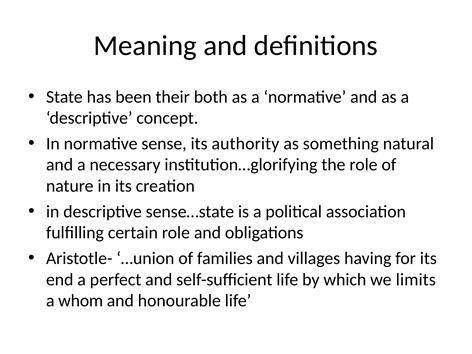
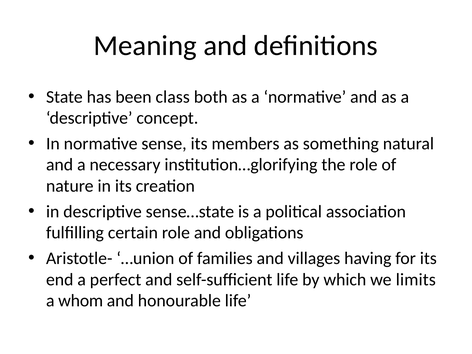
their: their -> class
authority: authority -> members
